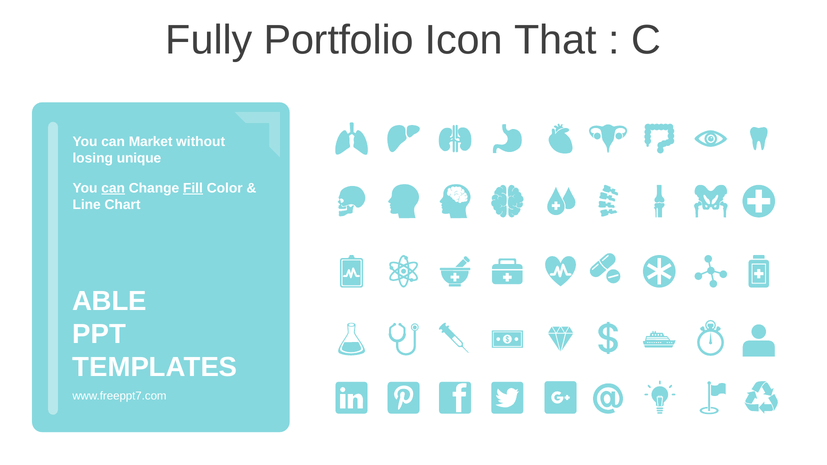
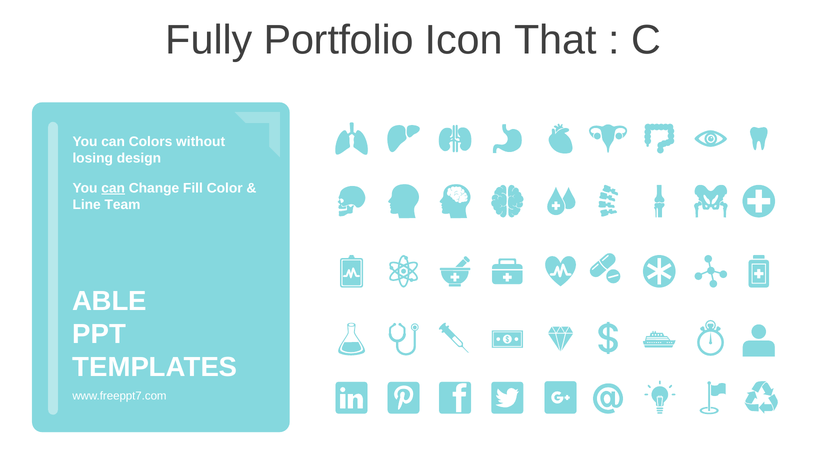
Market: Market -> Colors
unique: unique -> design
Fill underline: present -> none
Chart: Chart -> Team
